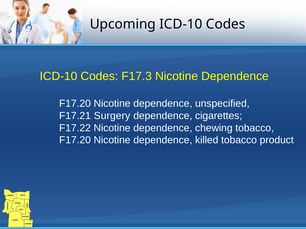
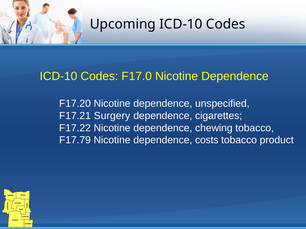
F17.3: F17.3 -> F17.0
F17.20 at (75, 140): F17.20 -> F17.79
killed: killed -> costs
